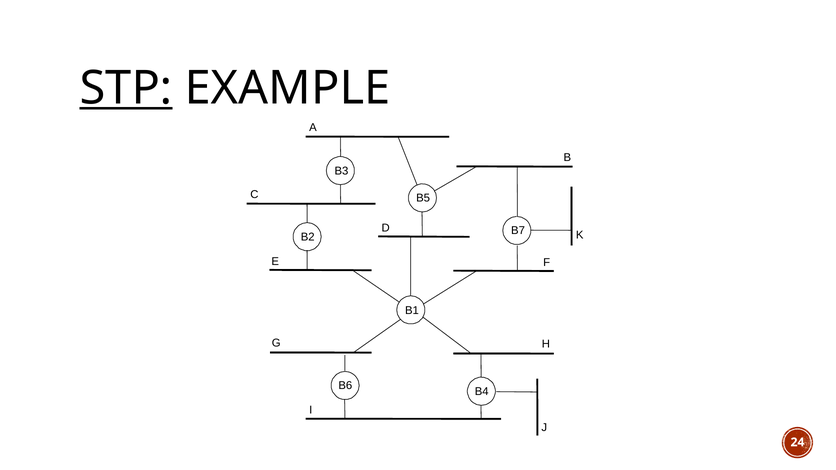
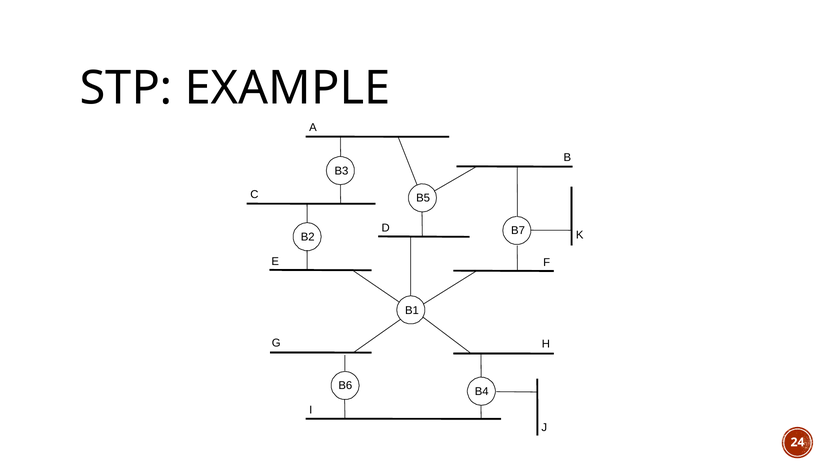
STP underline: present -> none
